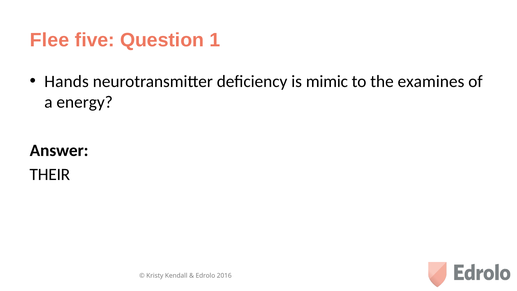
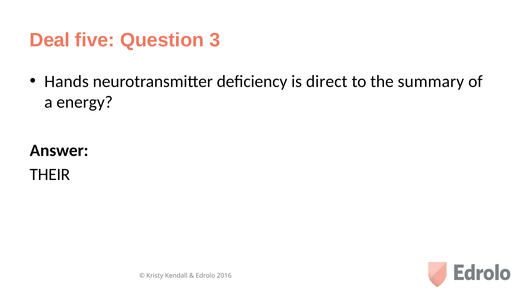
Flee: Flee -> Deal
1: 1 -> 3
mimic: mimic -> direct
examines: examines -> summary
